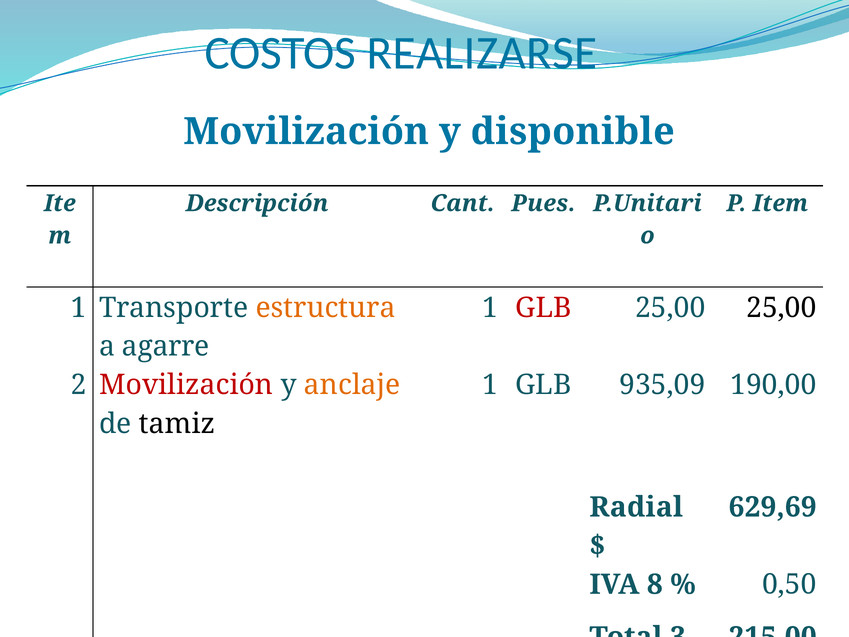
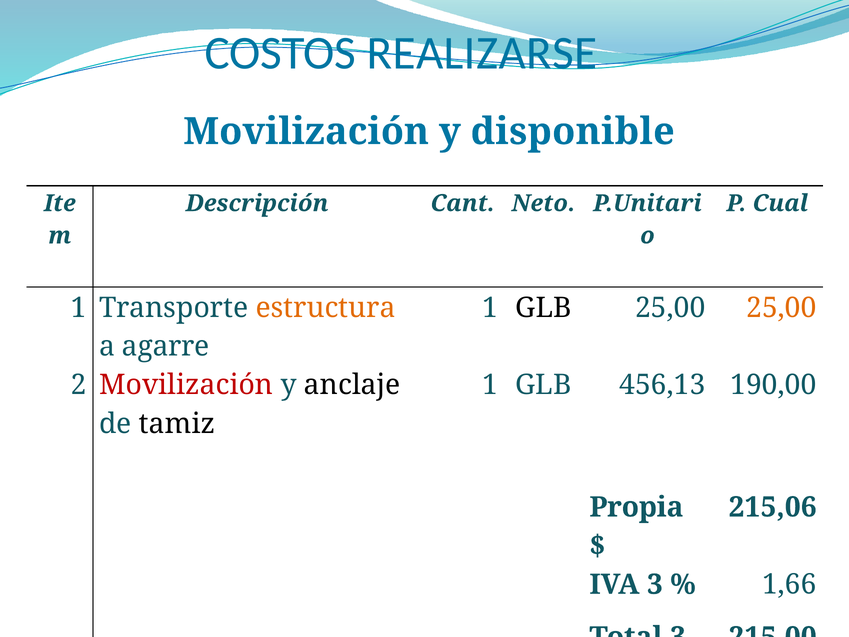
Pues: Pues -> Neto
Item: Item -> Cual
GLB at (544, 308) colour: red -> black
25,00 at (781, 308) colour: black -> orange
anclaje colour: orange -> black
935,09: 935,09 -> 456,13
Radial: Radial -> Propia
629,69: 629,69 -> 215,06
IVA 8: 8 -> 3
0,50: 0,50 -> 1,66
